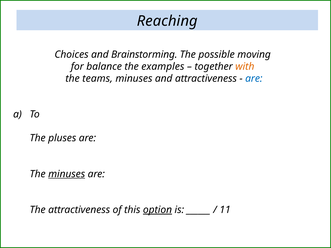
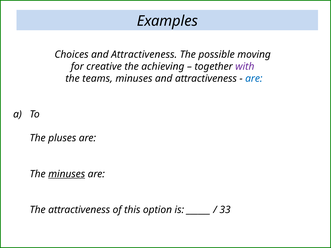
Reaching: Reaching -> Examples
Choices and Brainstorming: Brainstorming -> Attractiveness
balance: balance -> creative
examples: examples -> achieving
with colour: orange -> purple
option underline: present -> none
11: 11 -> 33
